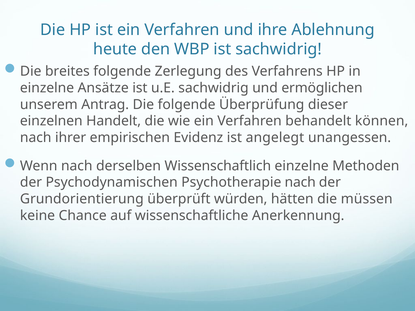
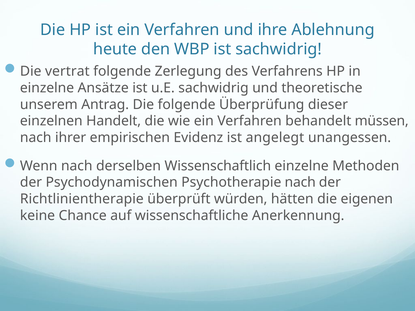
breites: breites -> vertrat
ermöglichen: ermöglichen -> theoretische
können: können -> müssen
Grundorientierung: Grundorientierung -> Richtlinientherapie
müssen: müssen -> eigenen
